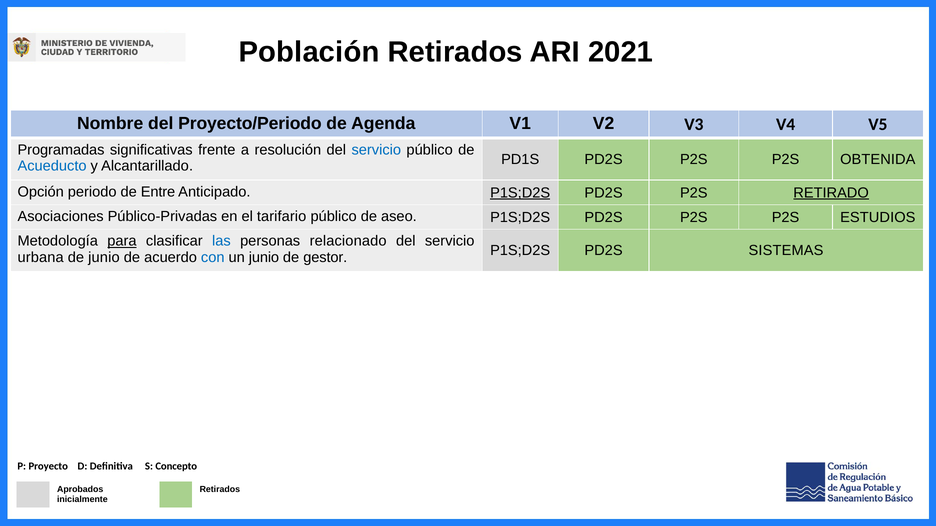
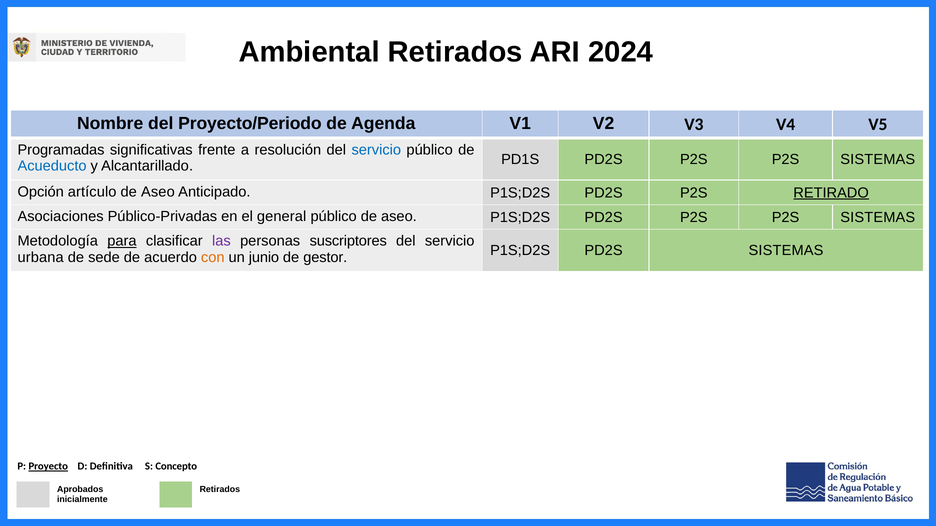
Población: Población -> Ambiental
2021: 2021 -> 2024
OBTENIDA at (878, 159): OBTENIDA -> SISTEMAS
periodo: periodo -> artículo
Entre at (158, 192): Entre -> Aseo
P1S;D2S at (520, 193) underline: present -> none
tarifario: tarifario -> general
ESTUDIOS at (878, 217): ESTUDIOS -> SISTEMAS
las colour: blue -> purple
relacionado: relacionado -> suscriptores
de junio: junio -> sede
con colour: blue -> orange
Proyecto underline: none -> present
